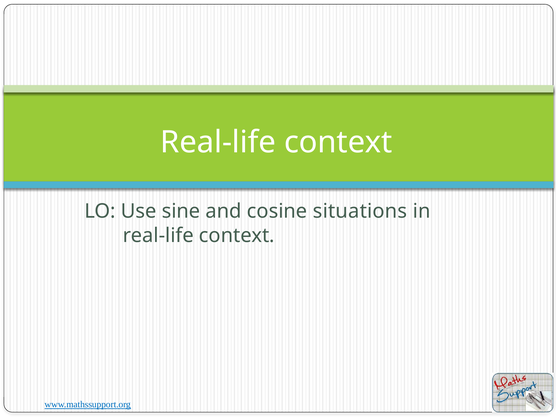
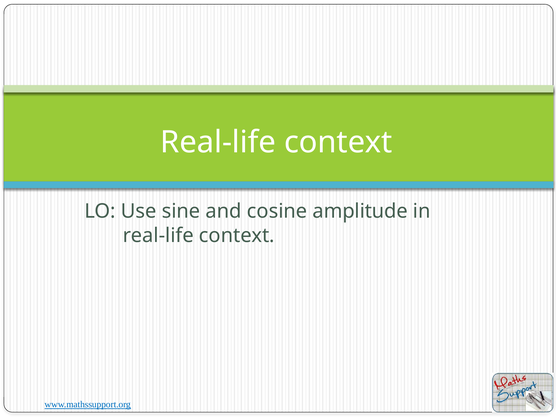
situations: situations -> amplitude
